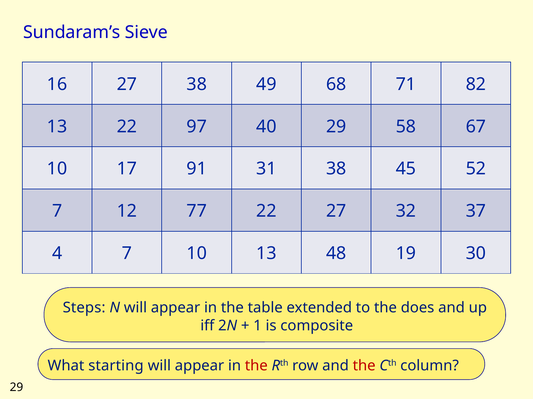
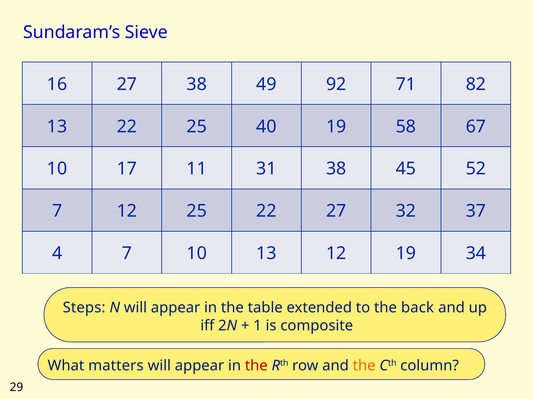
68: 68 -> 92
22 97: 97 -> 25
40 29: 29 -> 19
91: 91 -> 11
12 77: 77 -> 25
13 48: 48 -> 12
30: 30 -> 34
does: does -> back
starting: starting -> matters
the at (364, 366) colour: red -> orange
